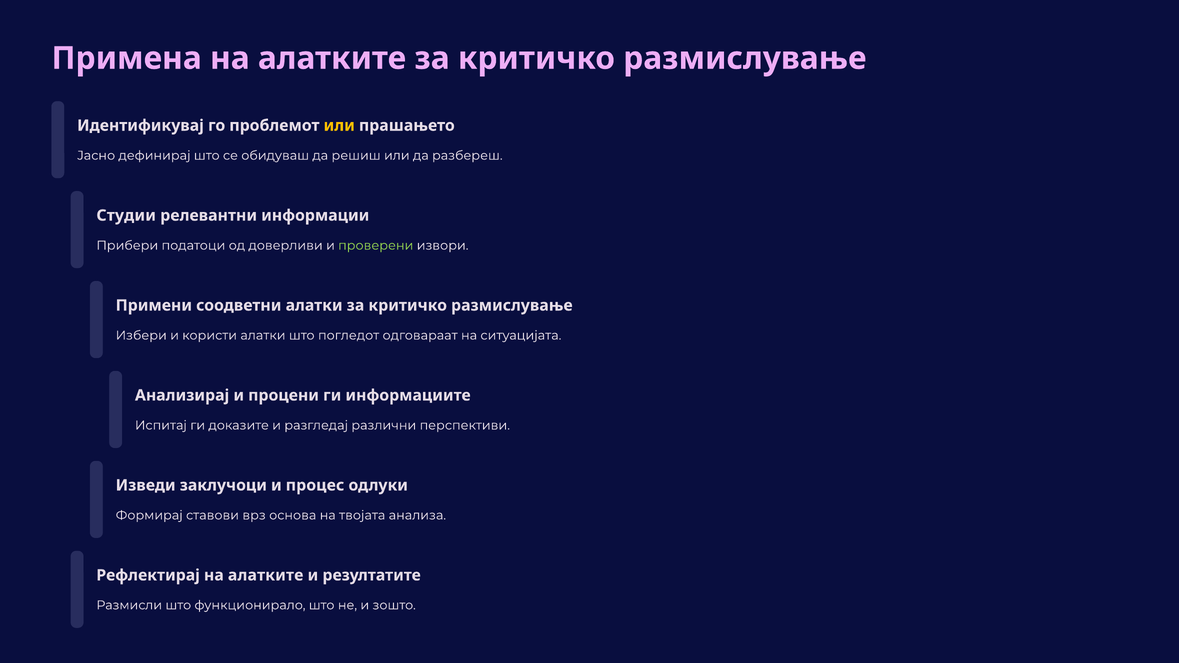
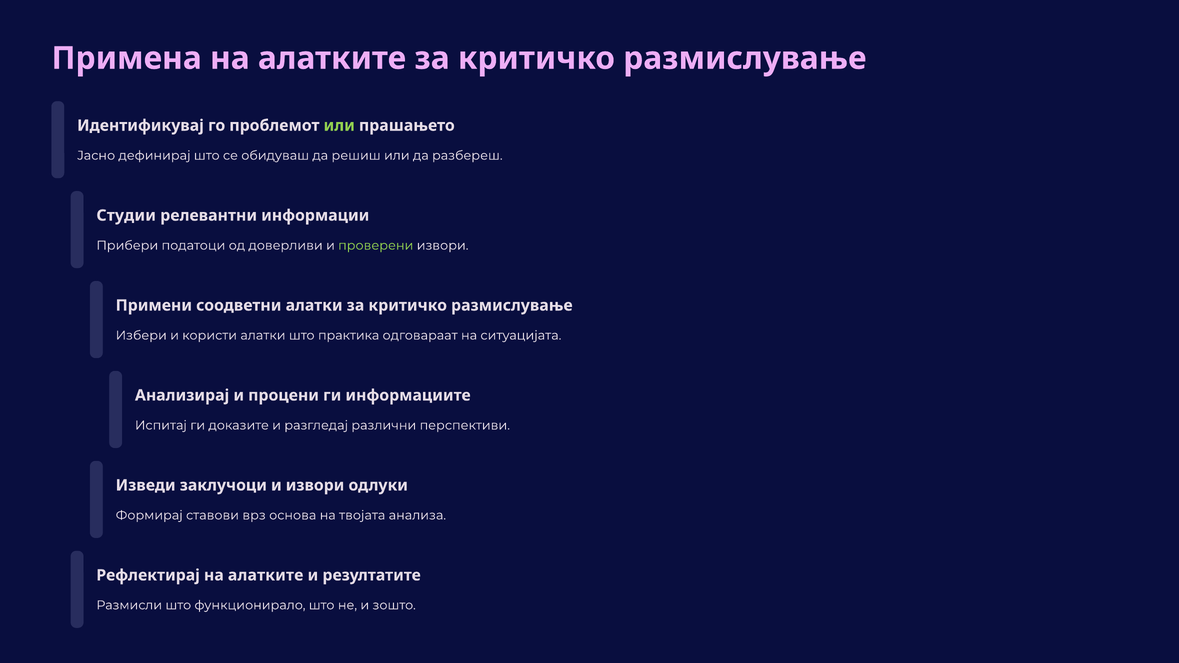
или at (339, 126) colour: yellow -> light green
погледот: погледот -> практика
и процес: процес -> извори
